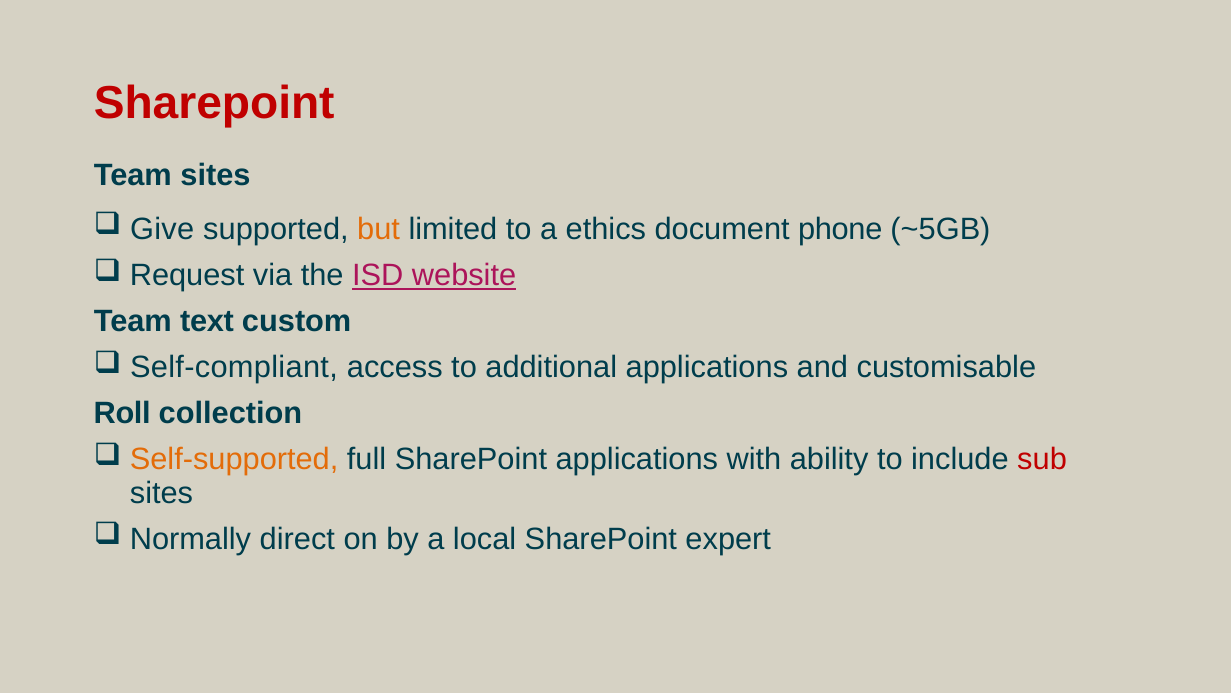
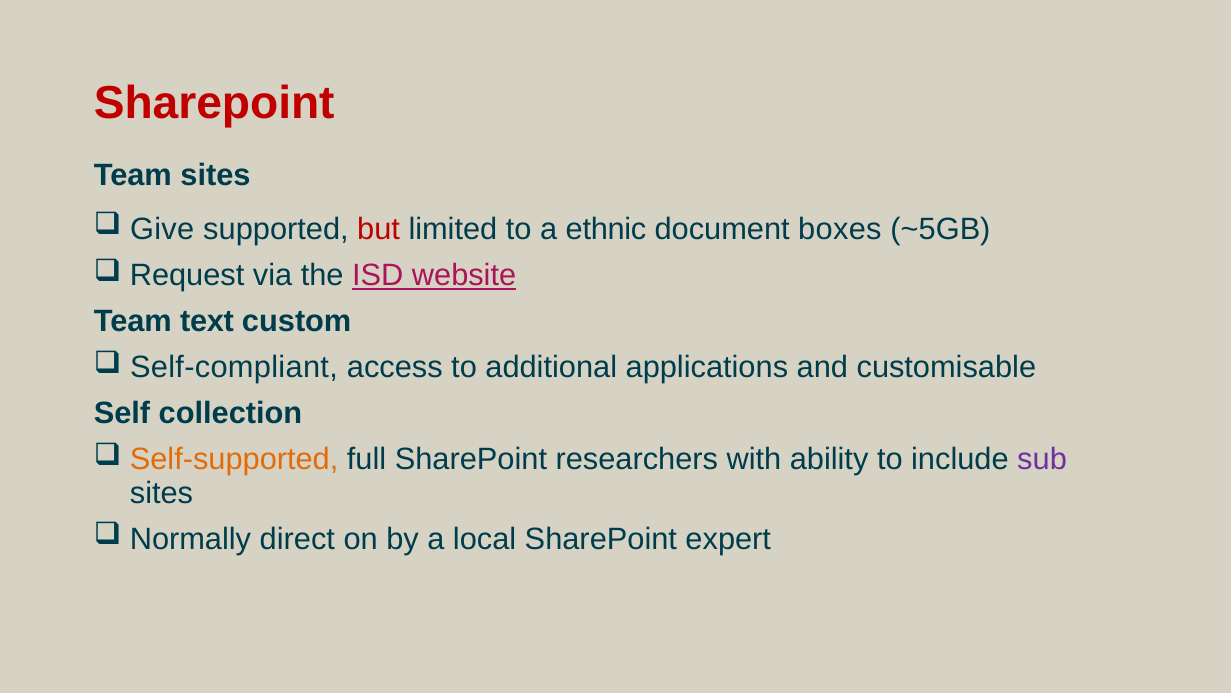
but colour: orange -> red
ethics: ethics -> ethnic
phone: phone -> boxes
Roll: Roll -> Self
SharePoint applications: applications -> researchers
sub colour: red -> purple
